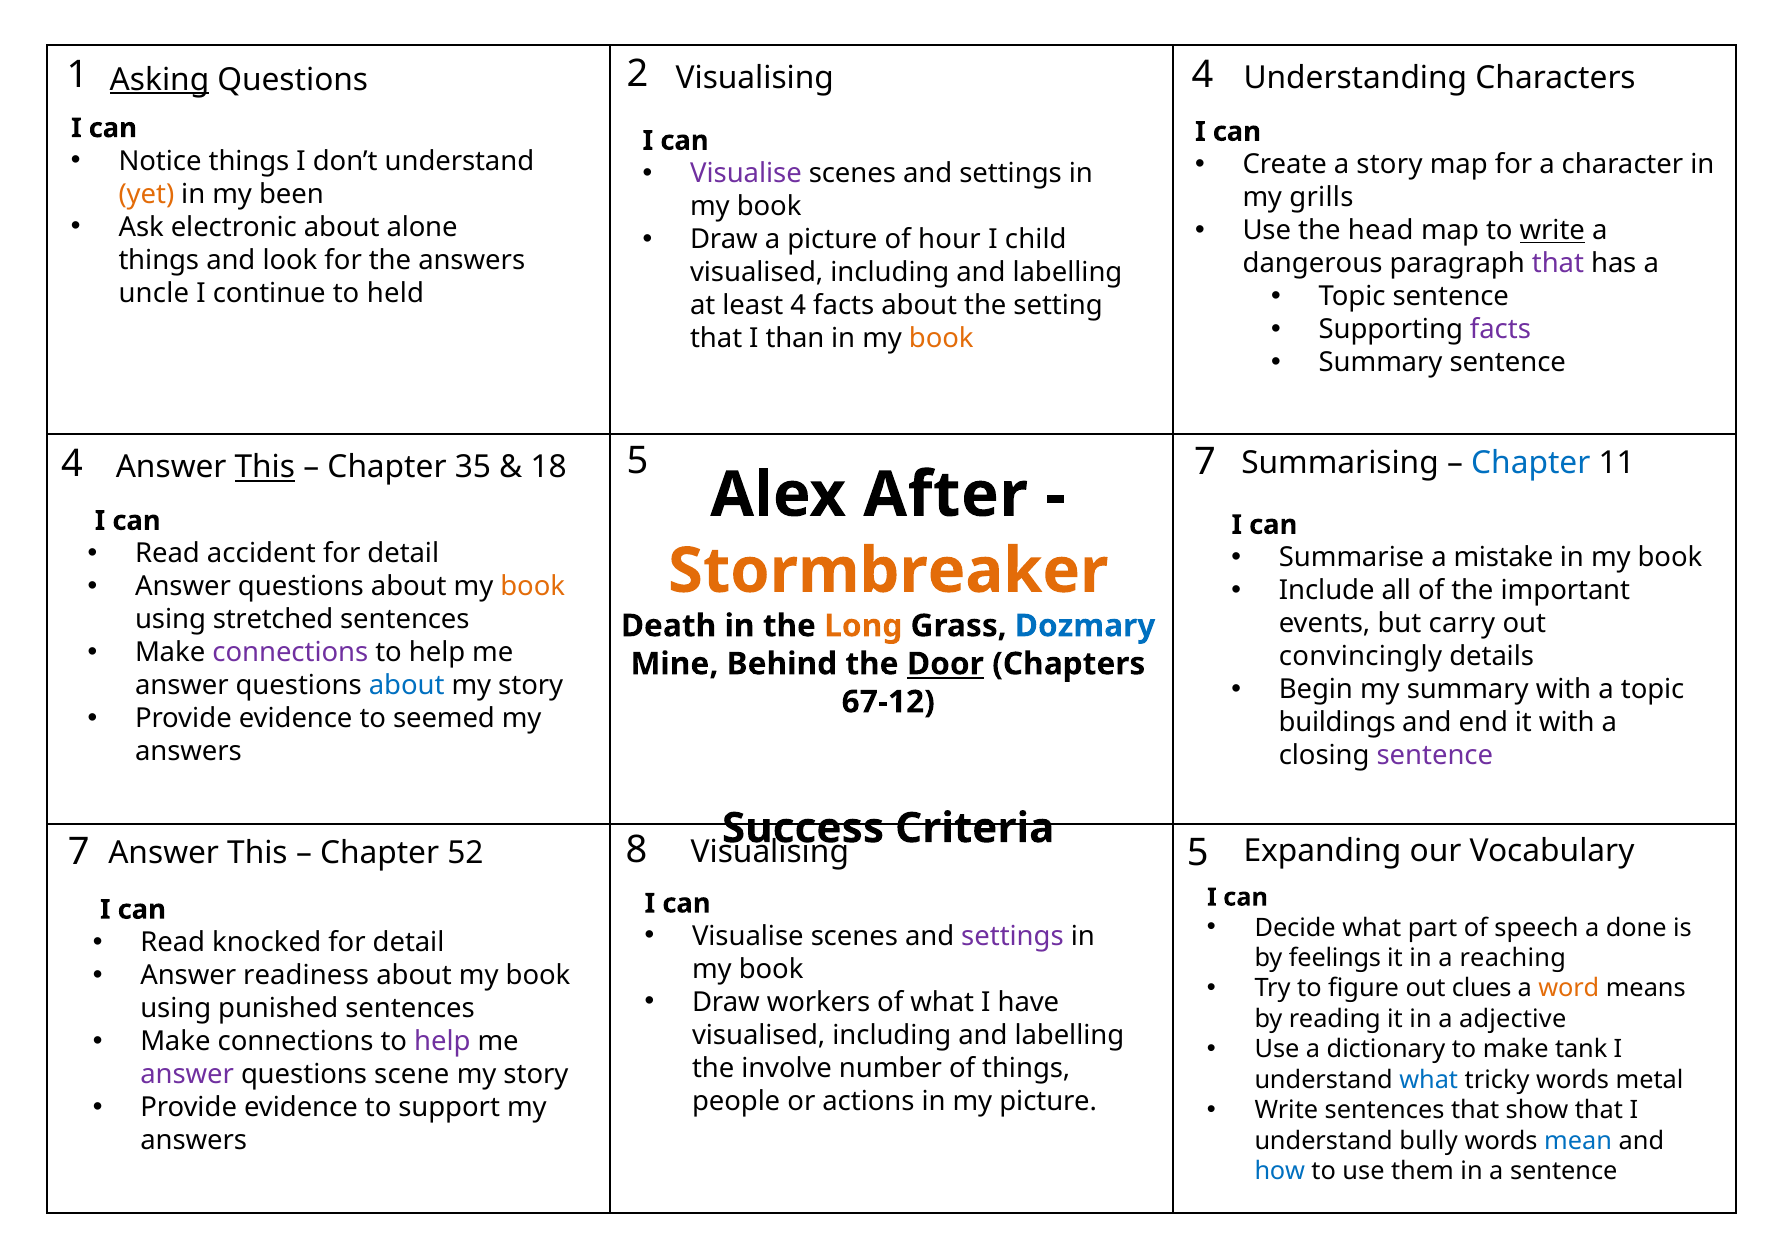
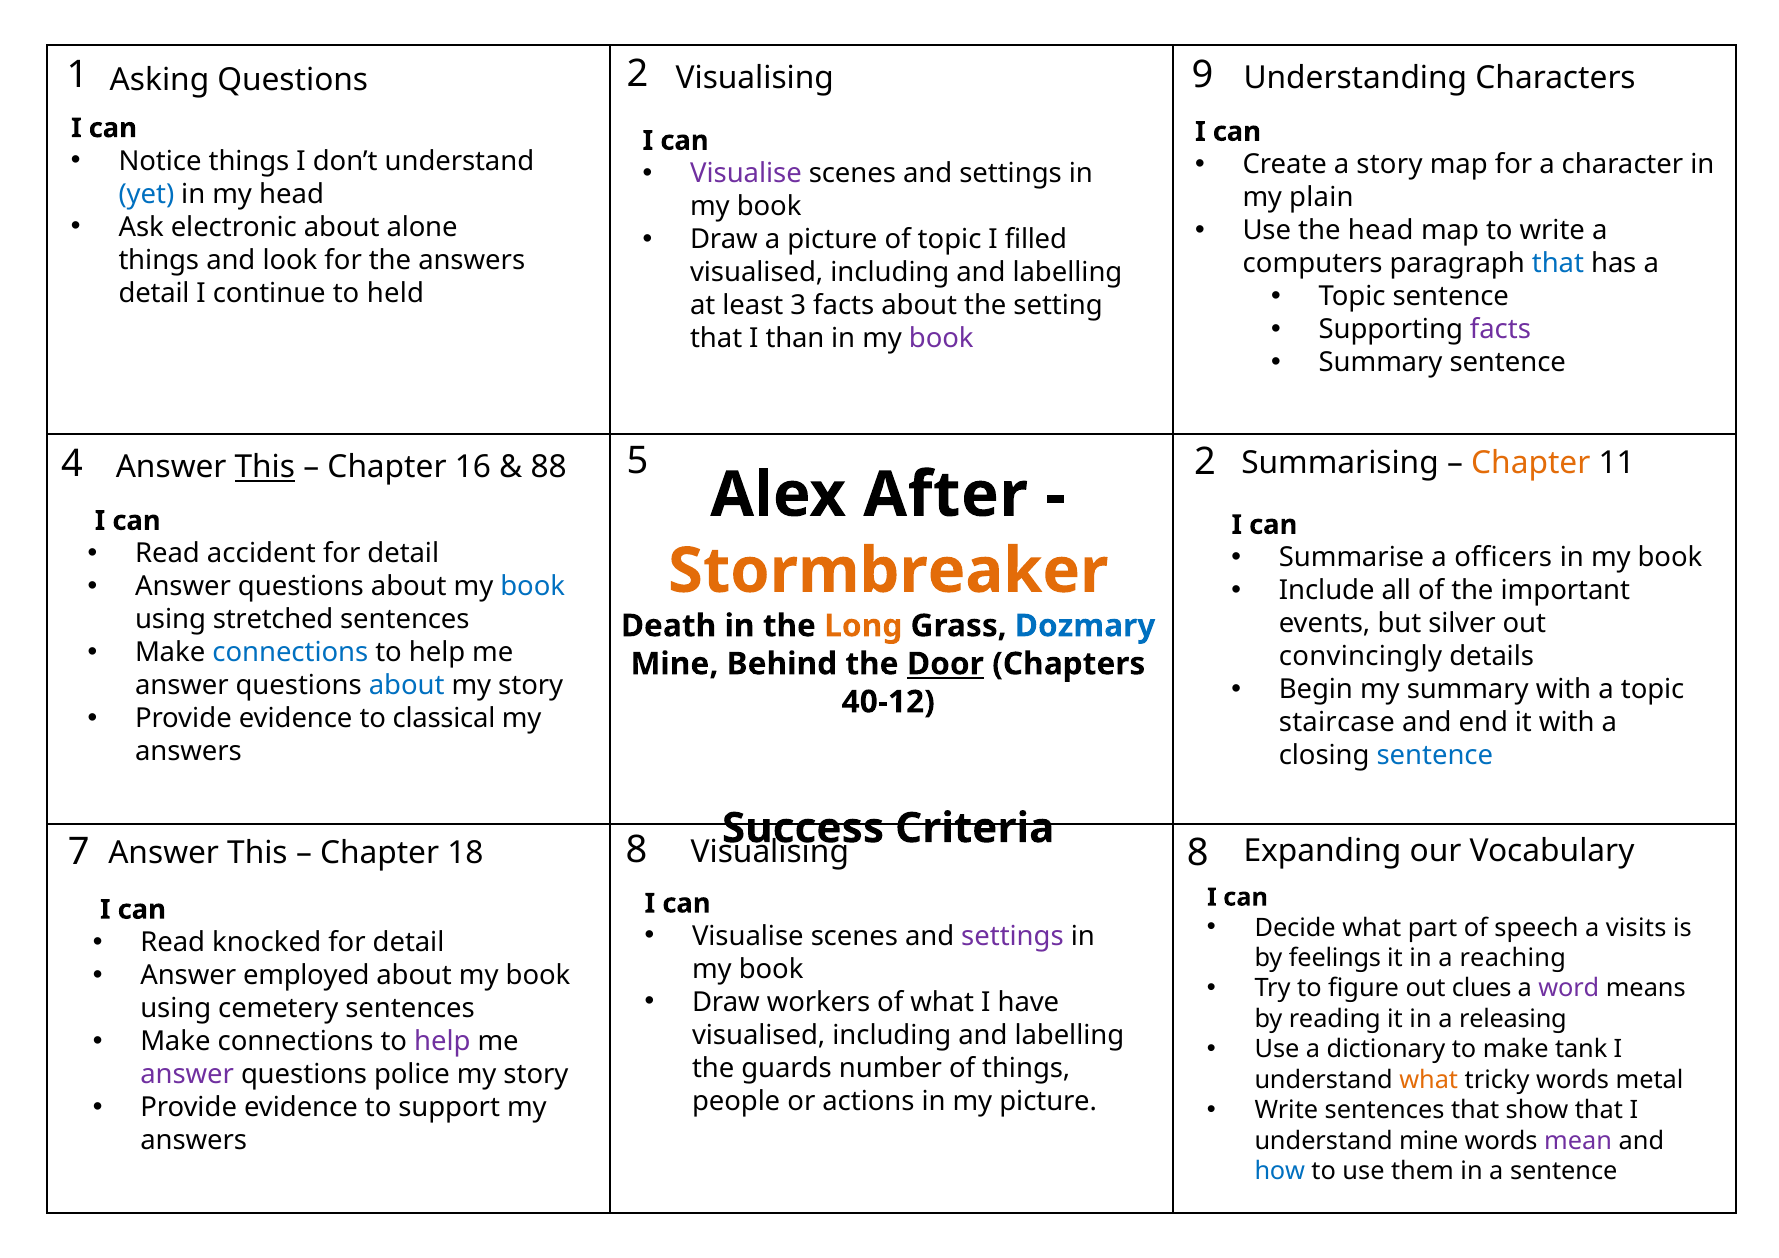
2 4: 4 -> 9
Asking underline: present -> none
yet colour: orange -> blue
my been: been -> head
grills: grills -> plain
write at (1552, 231) underline: present -> none
of hour: hour -> topic
child: child -> filled
dangerous: dangerous -> computers
that at (1558, 264) colour: purple -> blue
uncle at (154, 293): uncle -> detail
least 4: 4 -> 3
book at (941, 339) colour: orange -> purple
5 7: 7 -> 2
Chapter at (1531, 463) colour: blue -> orange
35: 35 -> 16
18: 18 -> 88
mistake: mistake -> officers
book at (533, 587) colour: orange -> blue
carry: carry -> silver
connections at (290, 653) colour: purple -> blue
67-12: 67-12 -> 40-12
seemed: seemed -> classical
buildings: buildings -> staircase
sentence at (1435, 756) colour: purple -> blue
8 5: 5 -> 8
52: 52 -> 18
done: done -> visits
readiness: readiness -> employed
word colour: orange -> purple
punished: punished -> cemetery
adjective: adjective -> releasing
involve: involve -> guards
scene: scene -> police
what at (1429, 1080) colour: blue -> orange
understand bully: bully -> mine
mean colour: blue -> purple
